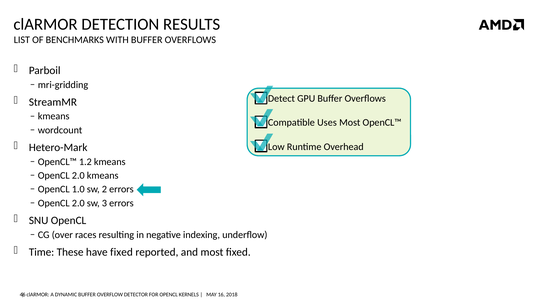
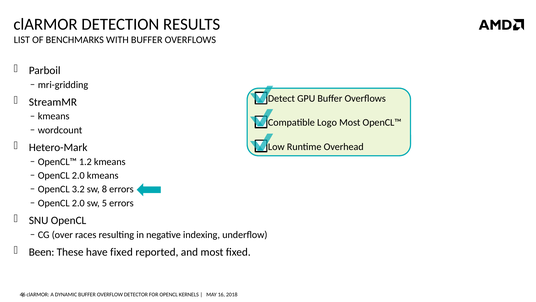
Uses: Uses -> Logo
1.0: 1.0 -> 3.2
2: 2 -> 8
3: 3 -> 5
Time: Time -> Been
